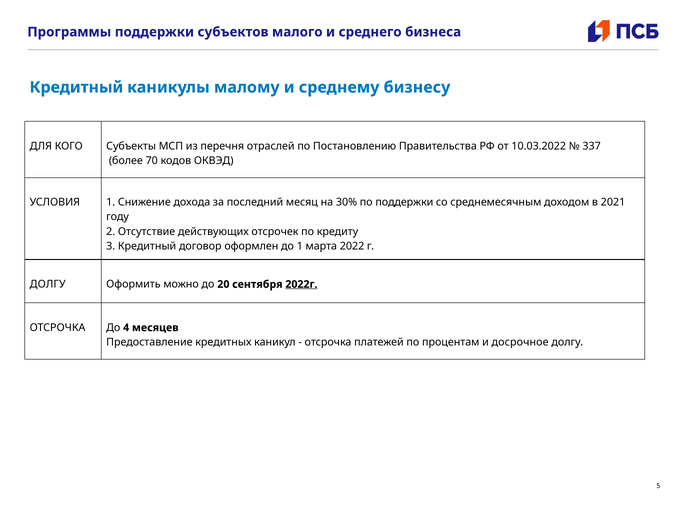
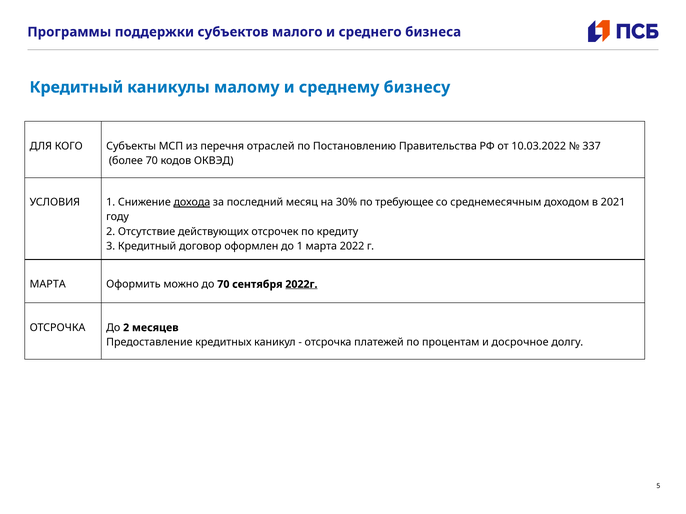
дохода underline: none -> present
по поддержки: поддержки -> требующее
ДОЛГУ at (48, 285): ДОЛГУ -> МАРТА
до 20: 20 -> 70
До 4: 4 -> 2
